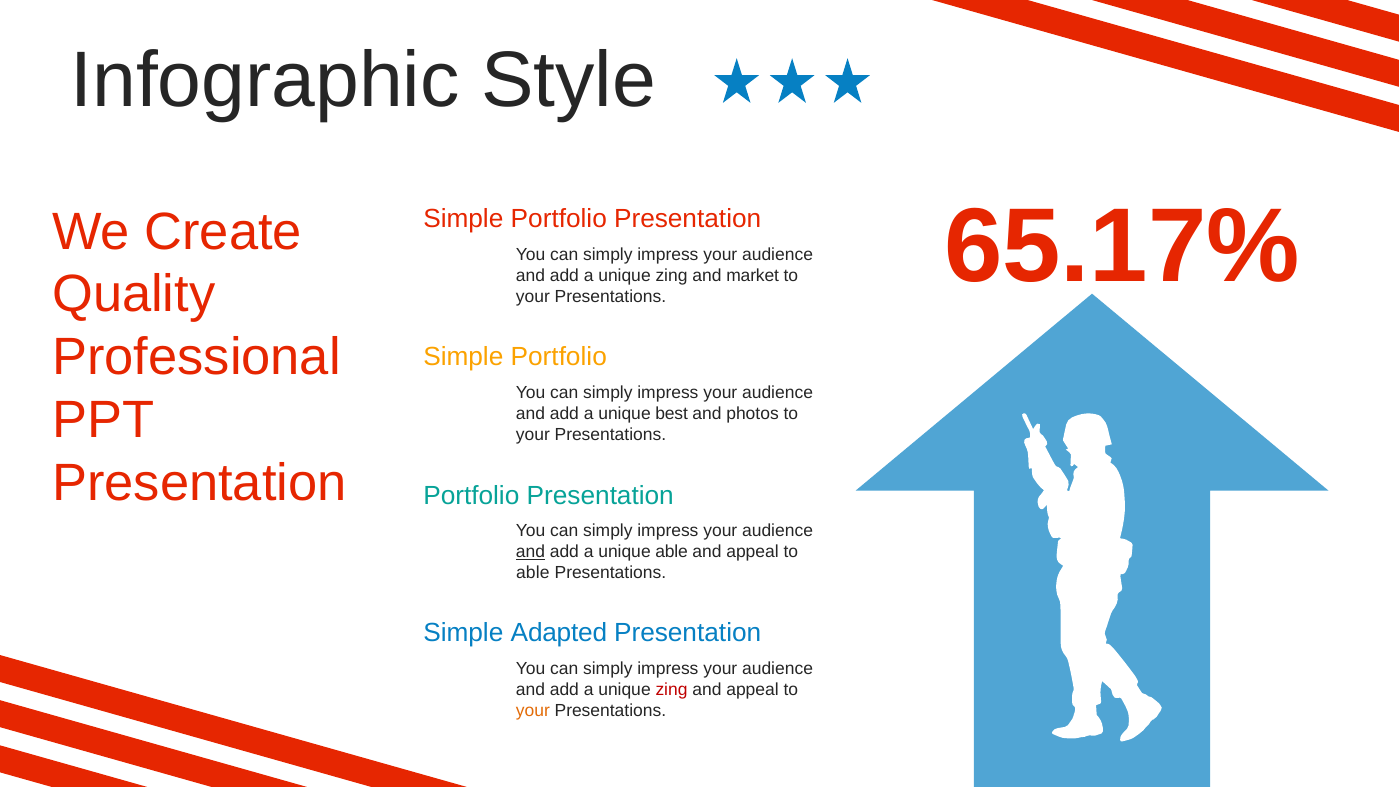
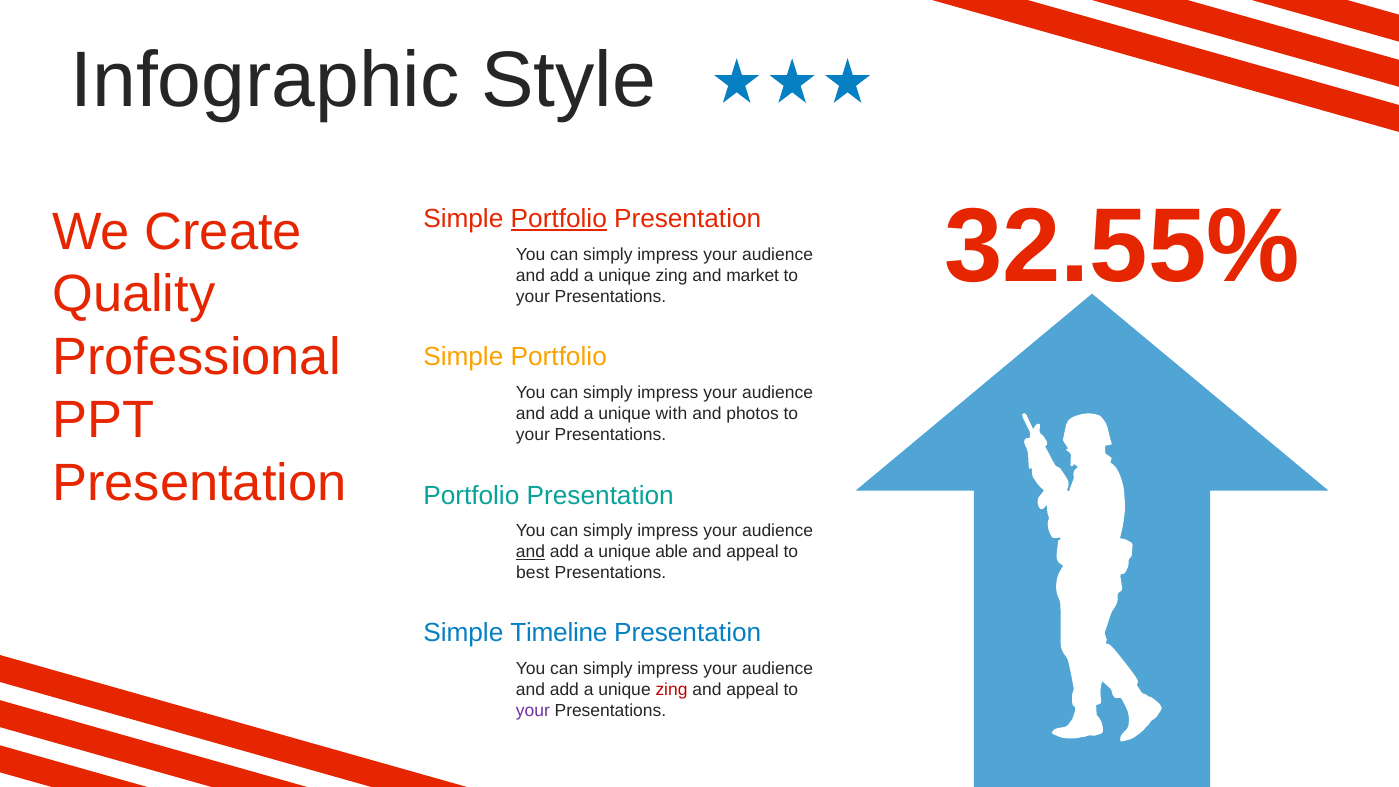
65.17%: 65.17% -> 32.55%
Portfolio at (559, 219) underline: none -> present
best: best -> with
able at (533, 573): able -> best
Adapted: Adapted -> Timeline
your at (533, 711) colour: orange -> purple
